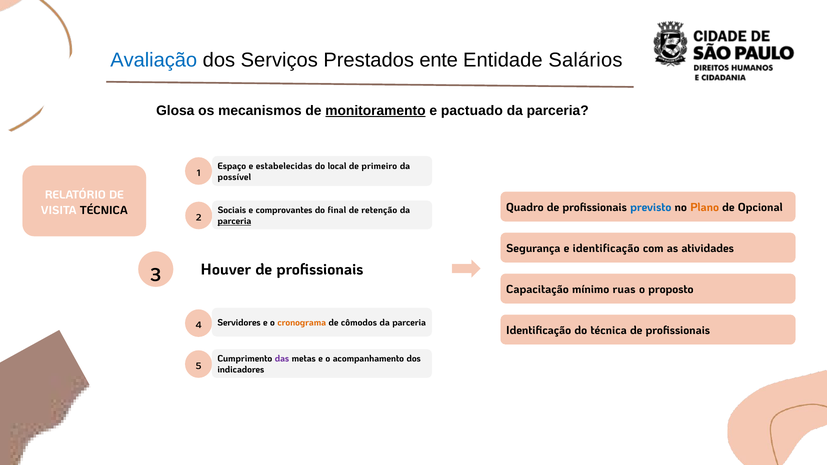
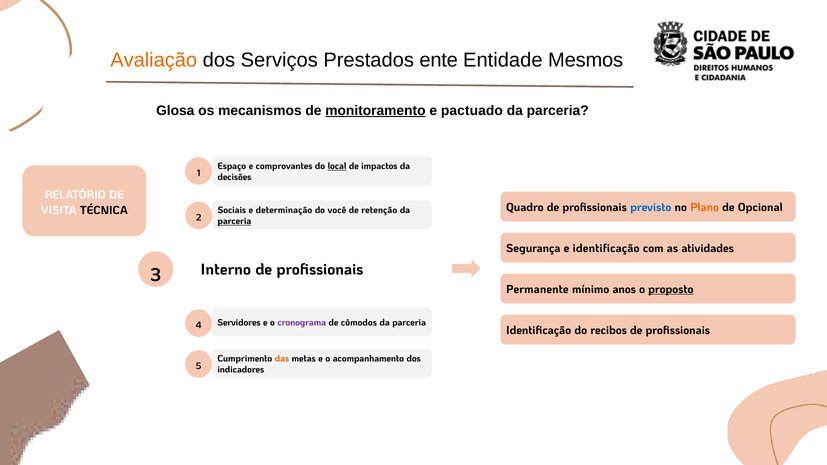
Avaliação colour: blue -> orange
Salários: Salários -> Mesmos
estabelecidas: estabelecidas -> comprovantes
local underline: none -> present
primeiro: primeiro -> impactos
possível: possível -> decisões
comprovantes: comprovantes -> determinação
final: final -> você
Houver: Houver -> Interno
Capacitação: Capacitação -> Permanente
ruas: ruas -> anos
proposto underline: none -> present
cronograma colour: orange -> purple
do técnica: técnica -> recibos
das colour: purple -> orange
